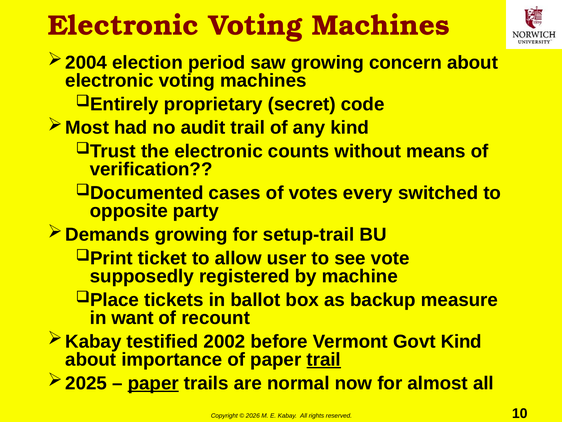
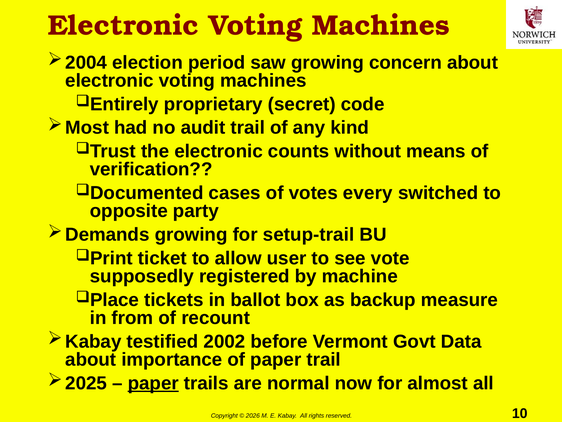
want: want -> from
Govt Kind: Kind -> Data
trail at (324, 359) underline: present -> none
